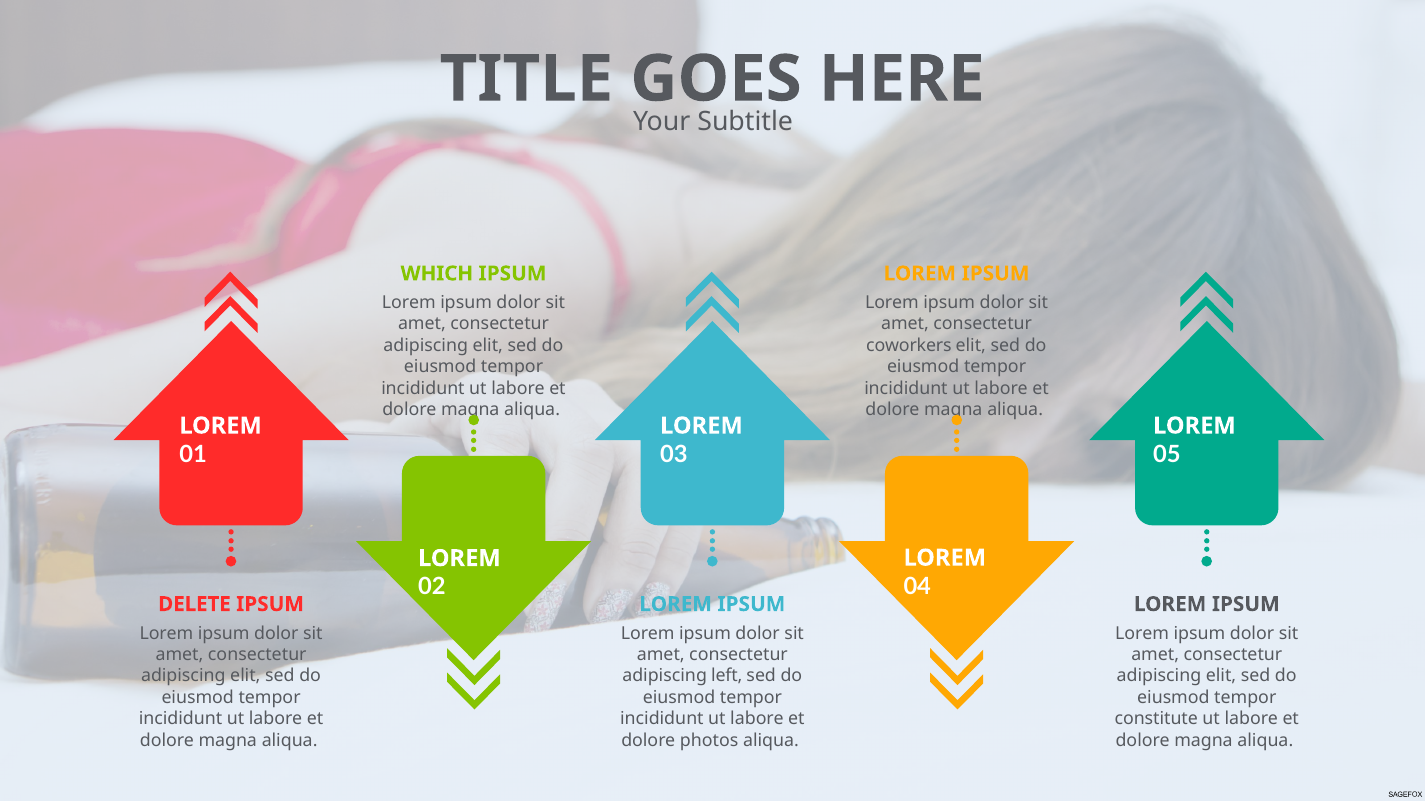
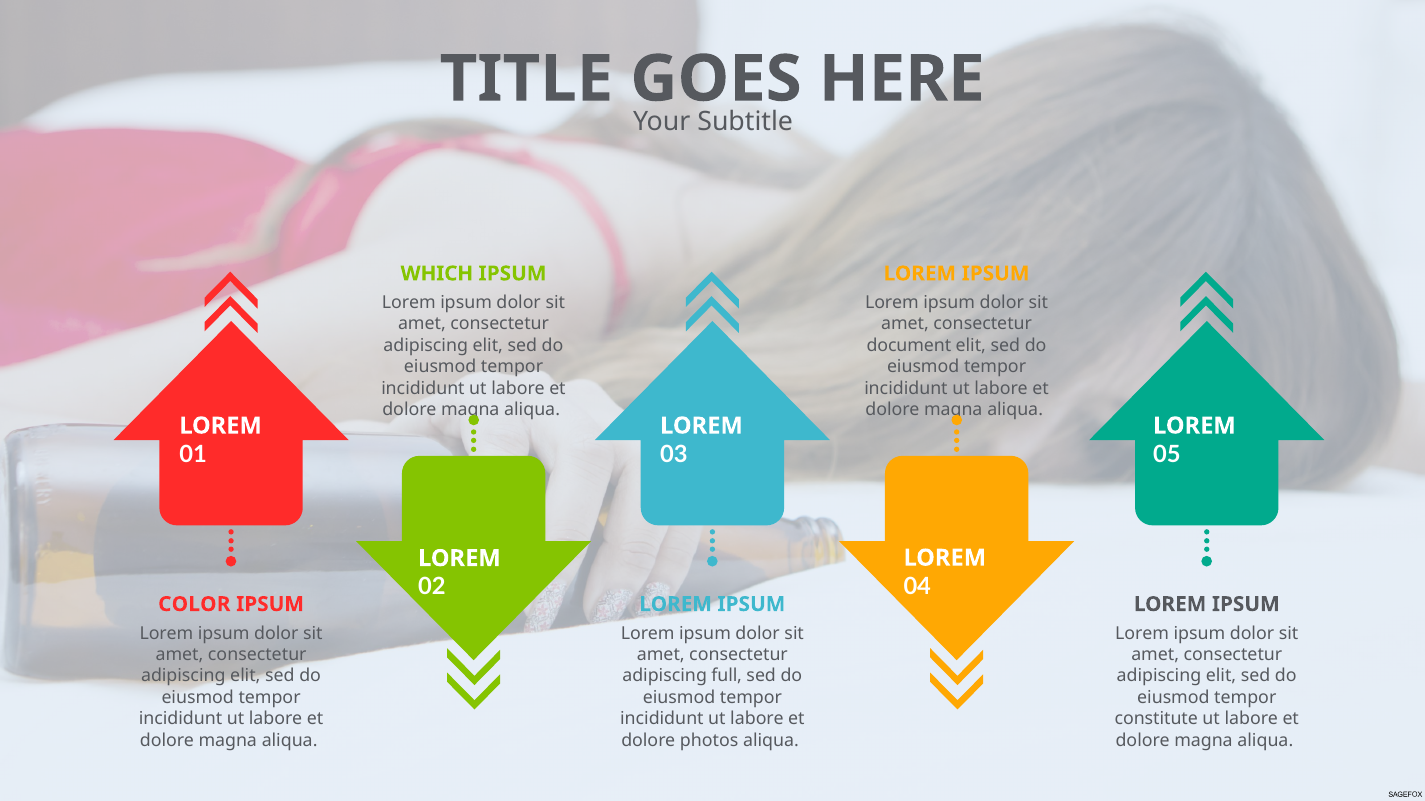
coworkers: coworkers -> document
DELETE: DELETE -> COLOR
left: left -> full
